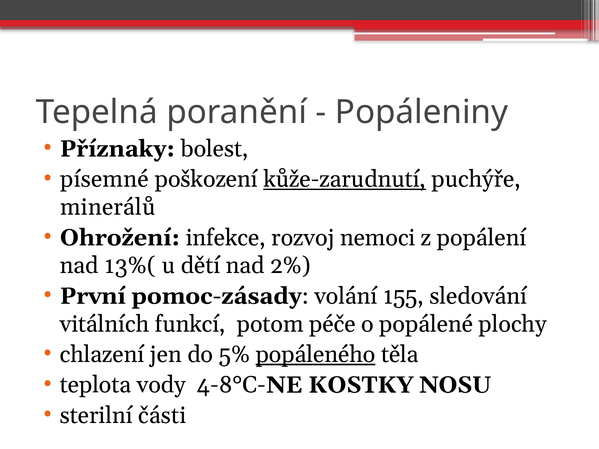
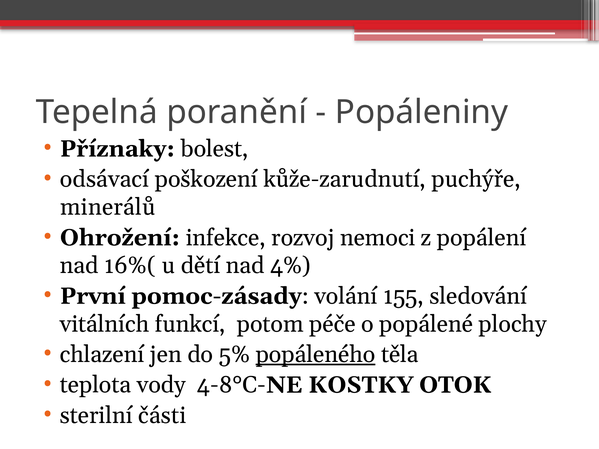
písemné: písemné -> odsávací
kůže-zarudnutí underline: present -> none
13%(: 13%( -> 16%(
2%: 2% -> 4%
NOSU: NOSU -> OTOK
